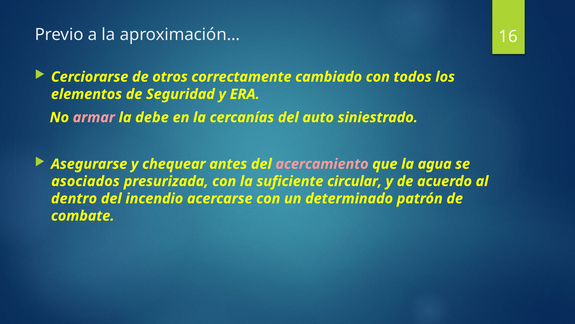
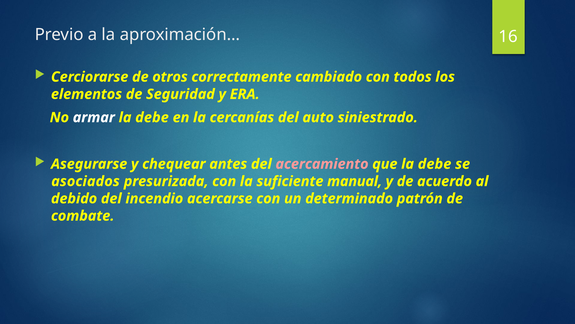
armar colour: pink -> white
que la agua: agua -> debe
circular: circular -> manual
dentro: dentro -> debido
